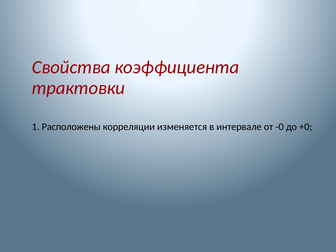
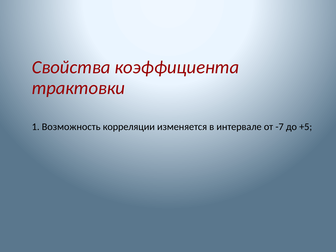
Расположены: Расположены -> Возможность
-0: -0 -> -7
+0: +0 -> +5
